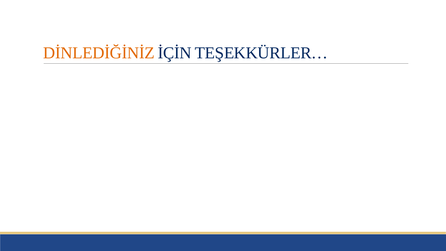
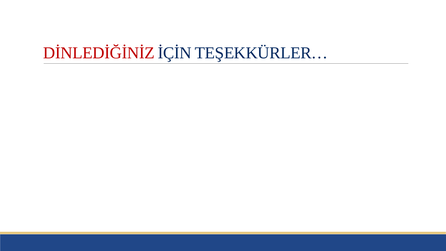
DİNLEDİĞİNİZ colour: orange -> red
